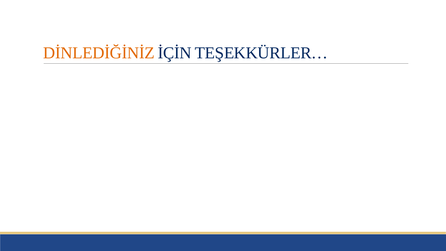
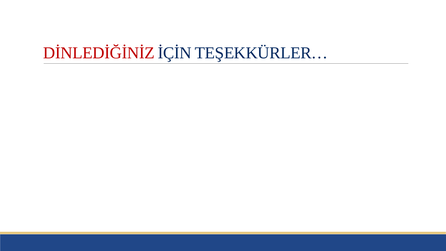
DİNLEDİĞİNİZ colour: orange -> red
